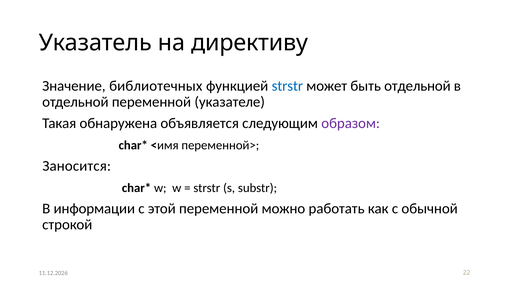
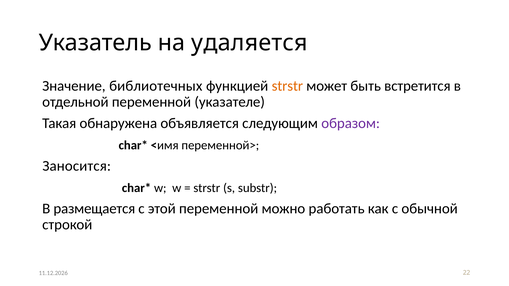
директиву: директиву -> удаляется
strstr at (287, 86) colour: blue -> orange
быть отдельной: отдельной -> встретится
информации: информации -> размещается
